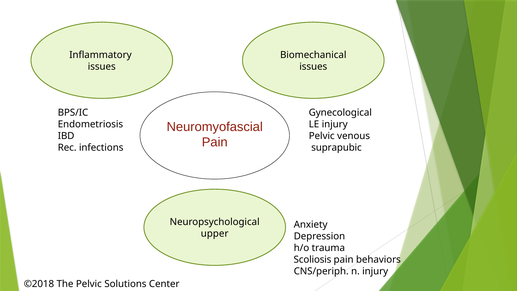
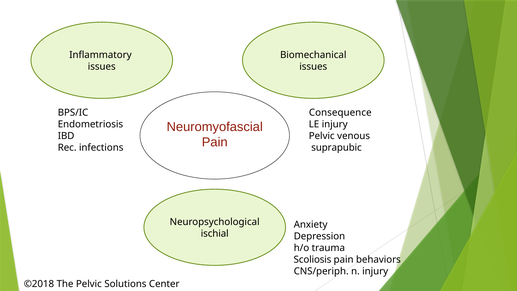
Gynecological: Gynecological -> Consequence
upper: upper -> ischial
